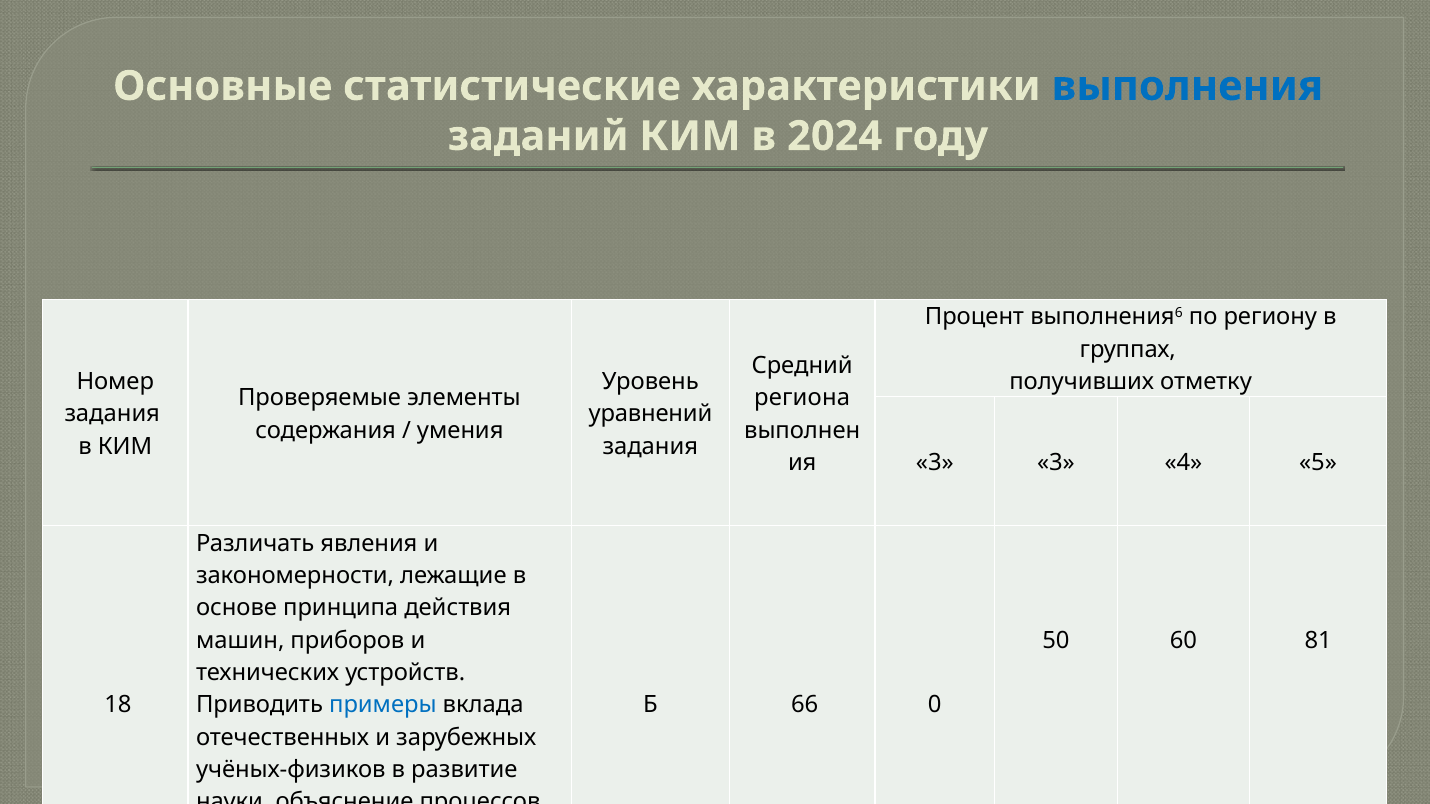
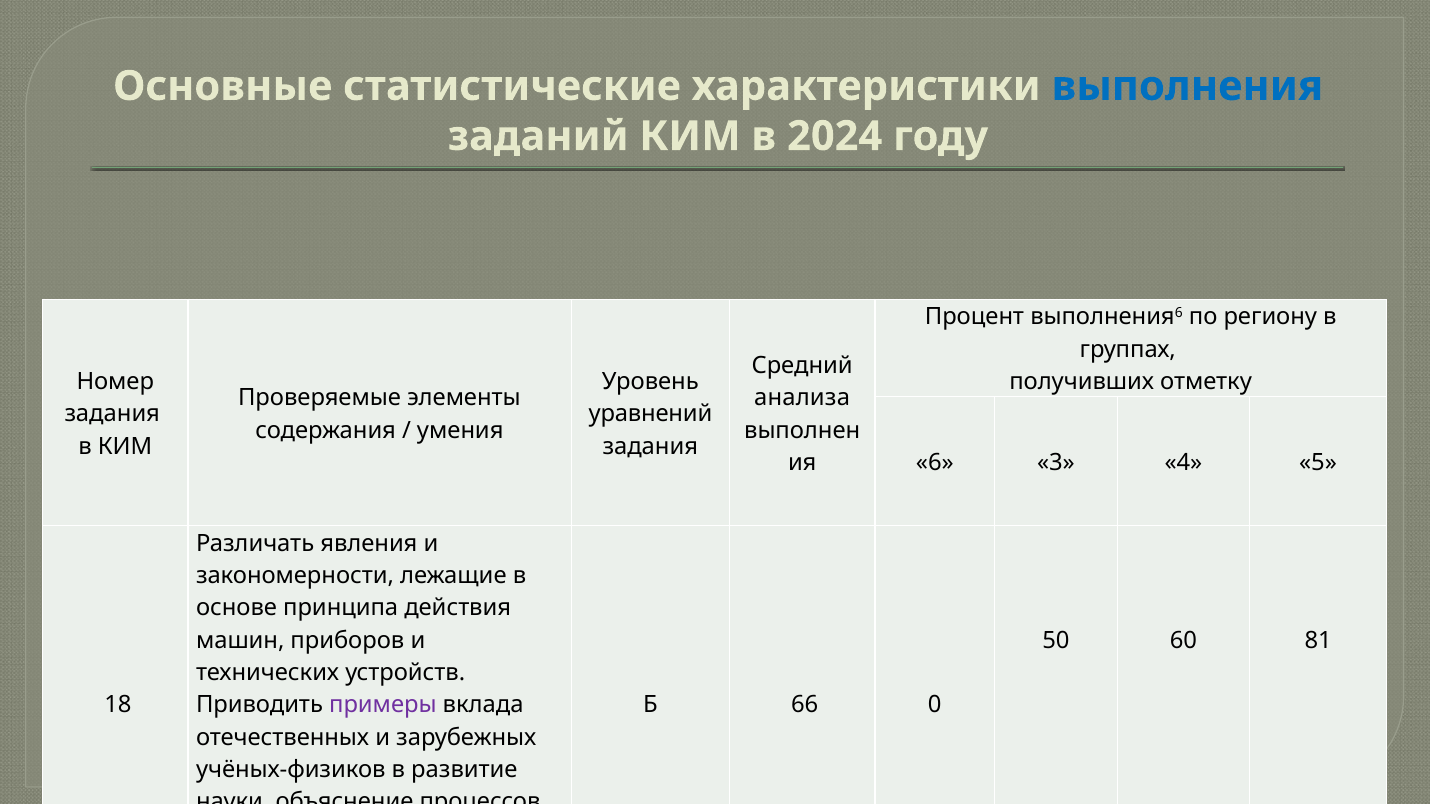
региона: региона -> анализа
3 at (935, 463): 3 -> 6
примеры colour: blue -> purple
